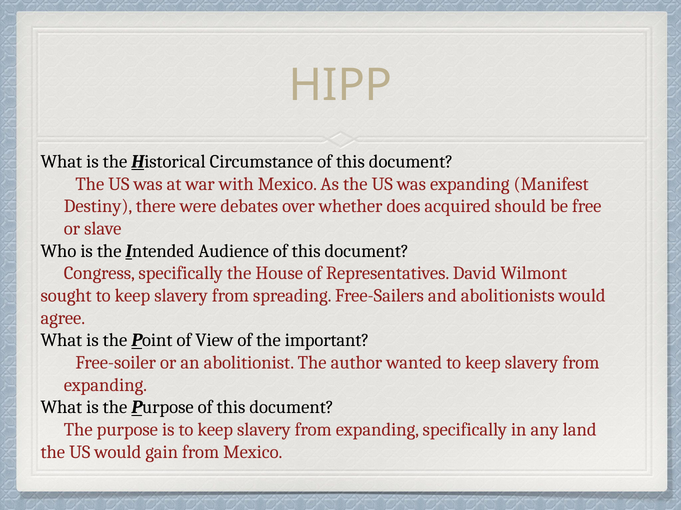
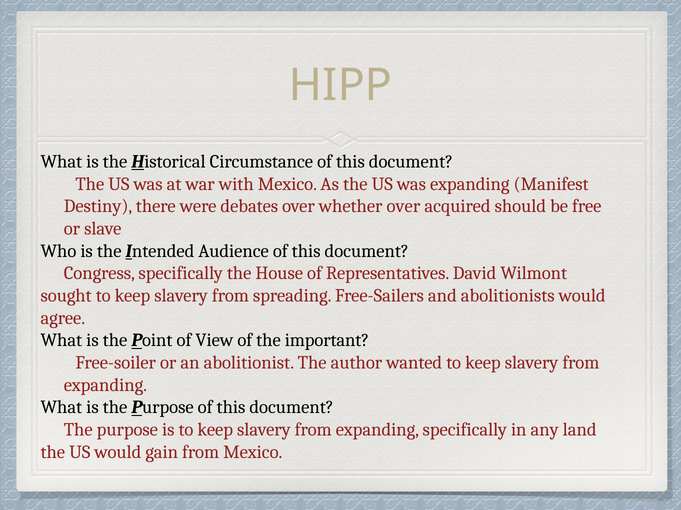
whether does: does -> over
